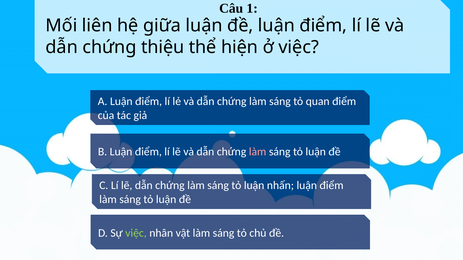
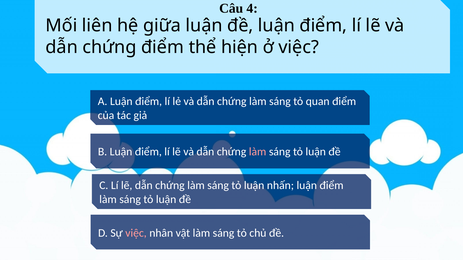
1: 1 -> 4
chứng thiệu: thiệu -> điểm
việc at (136, 233) colour: light green -> pink
